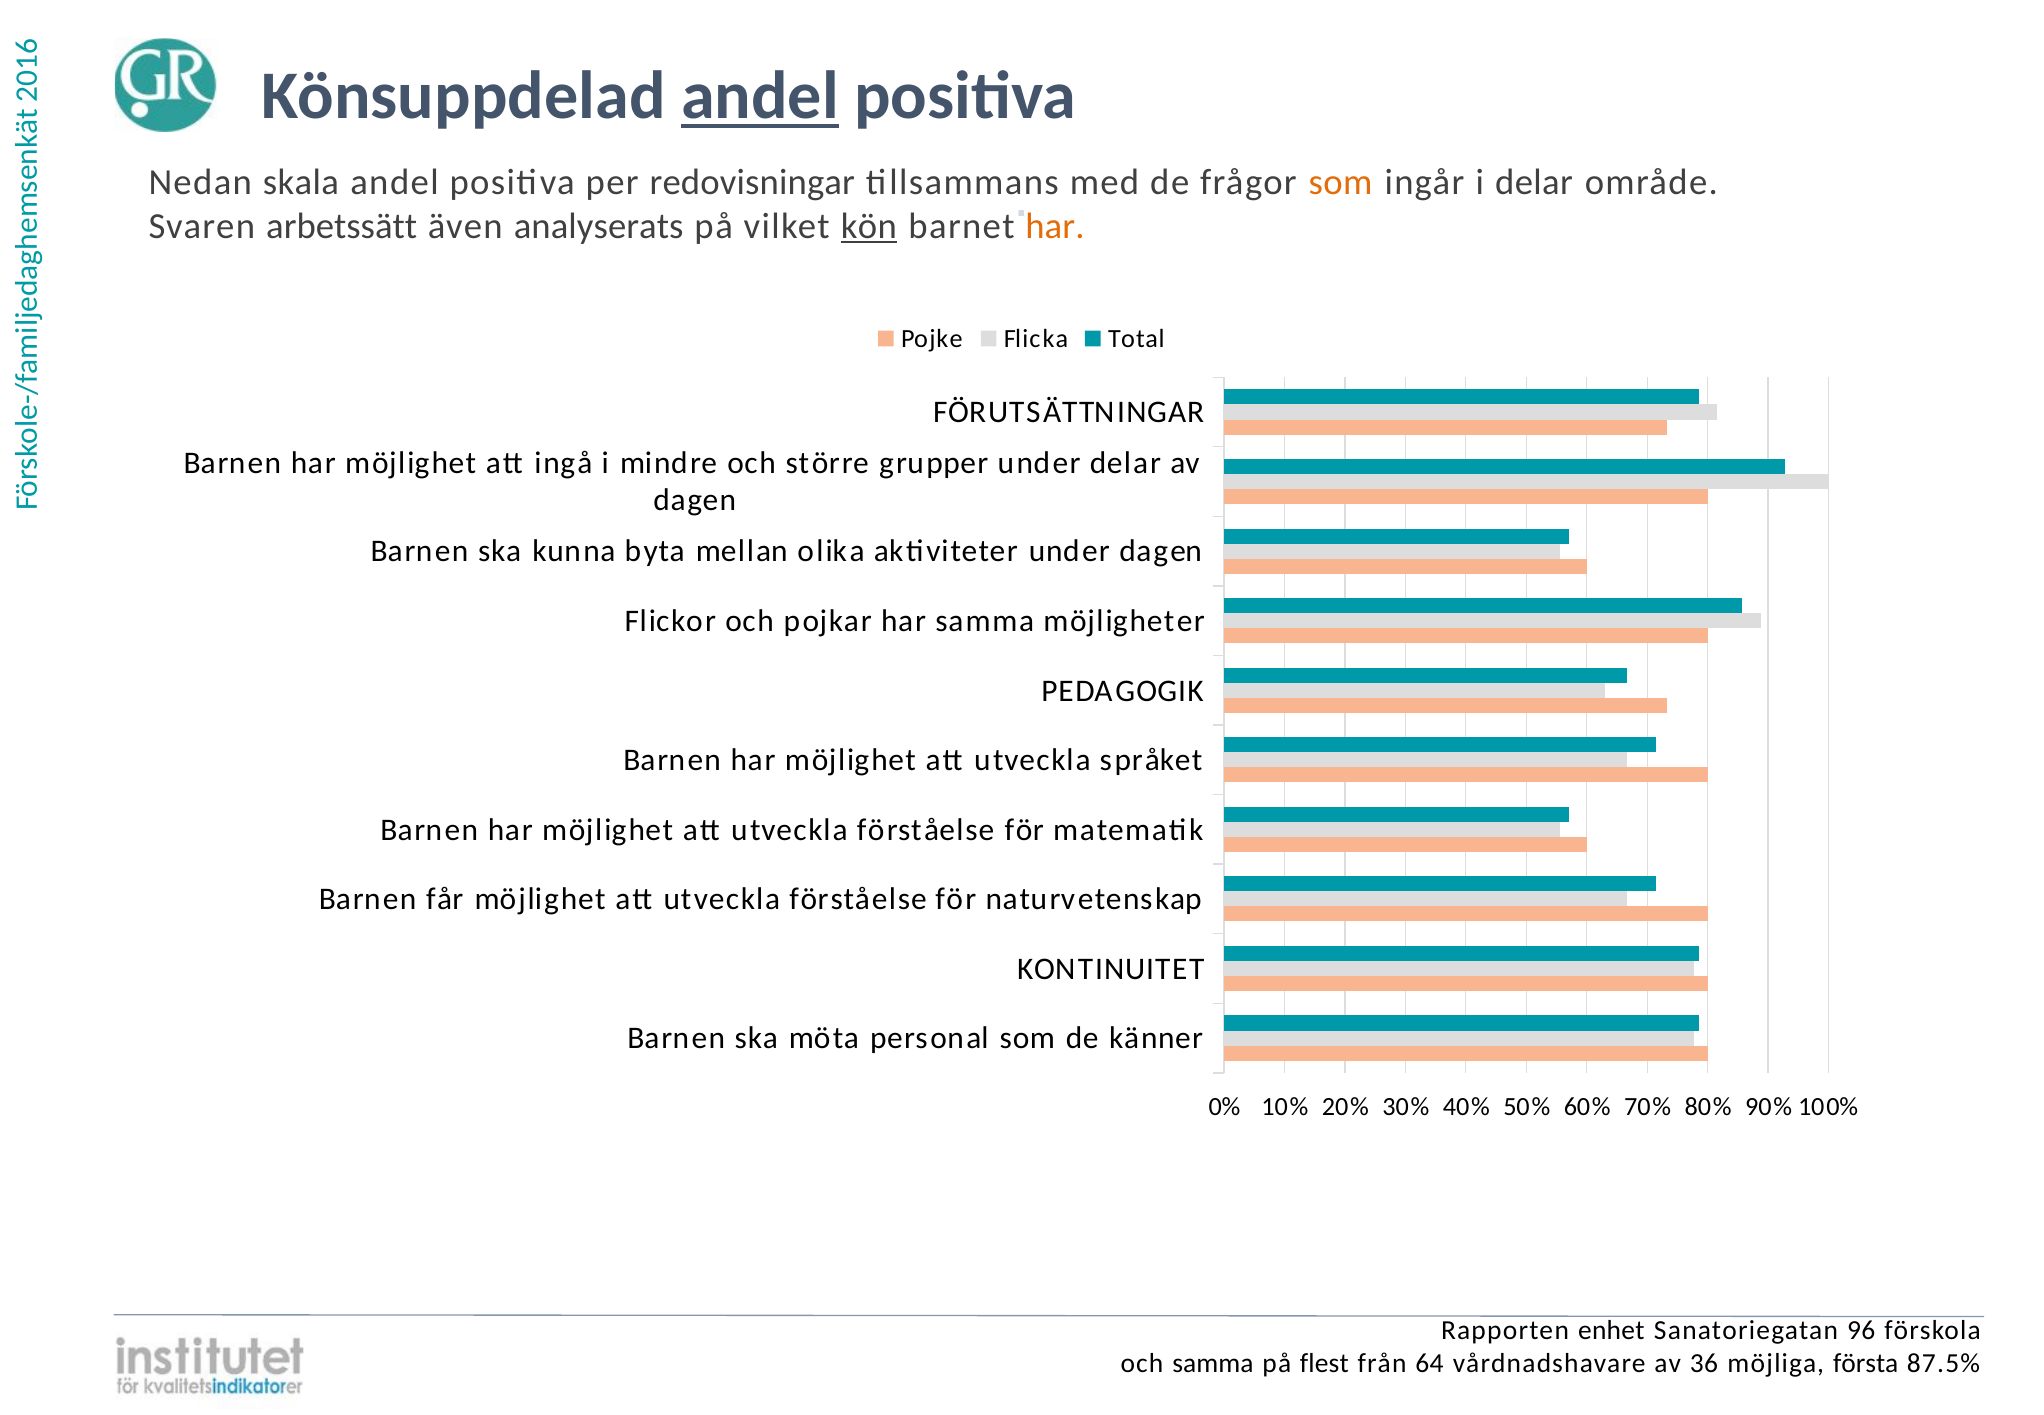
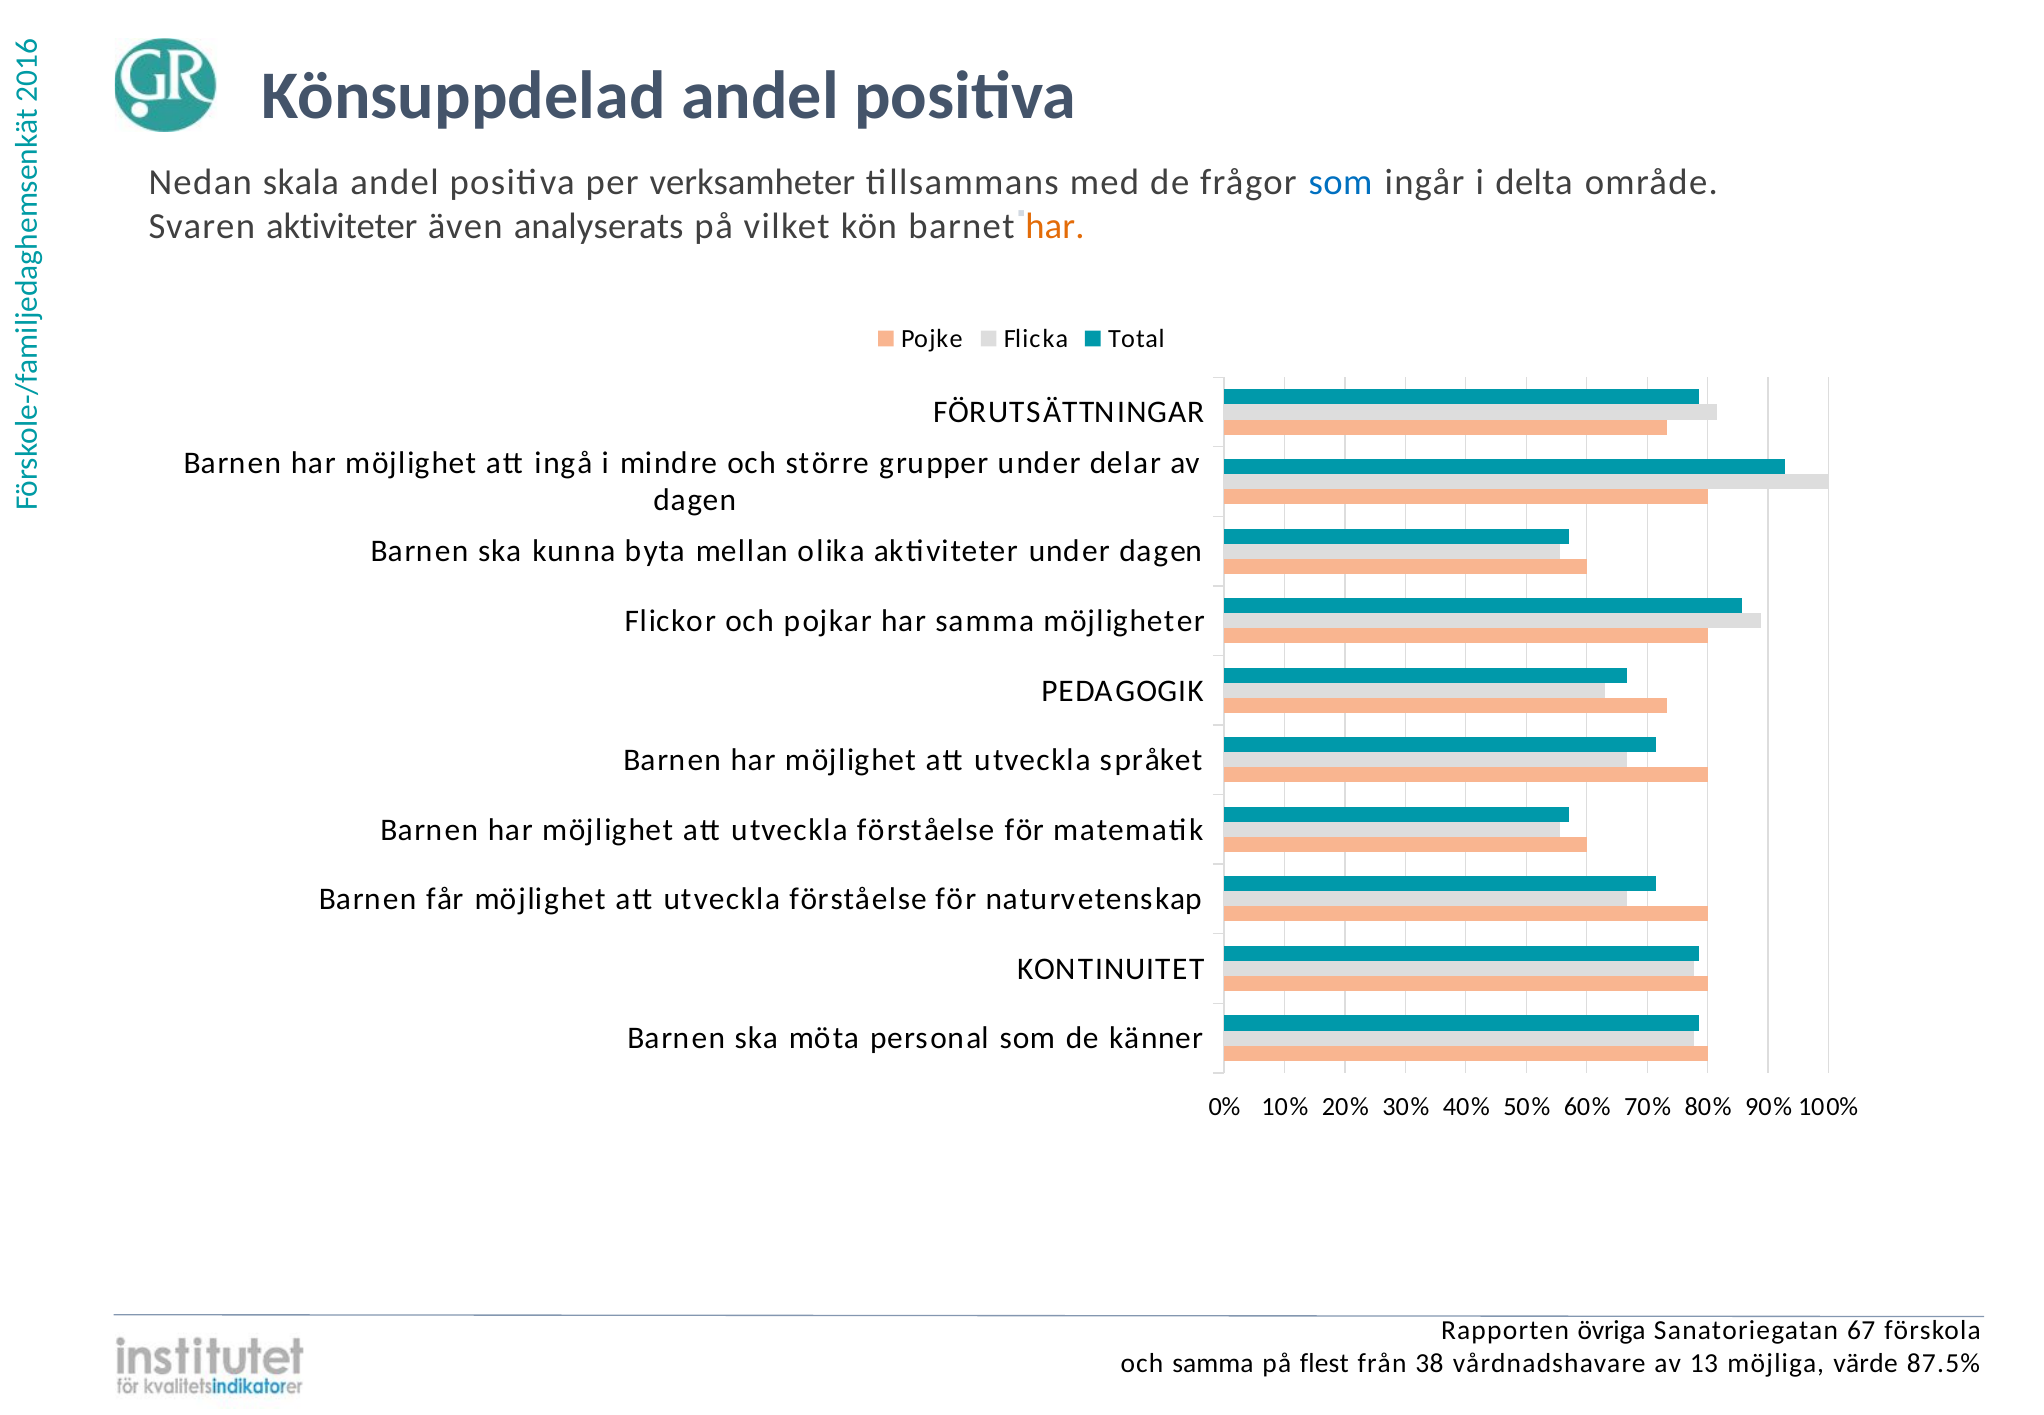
andel at (760, 96) underline: present -> none
redovisningar: redovisningar -> verksamheter
som at (1341, 183) colour: orange -> blue
i delar: delar -> delta
Svaren arbetssätt: arbetssätt -> aktiviteter
kön underline: present -> none
enhet: enhet -> övriga
96: 96 -> 67
64: 64 -> 38
36: 36 -> 13
första: första -> värde
